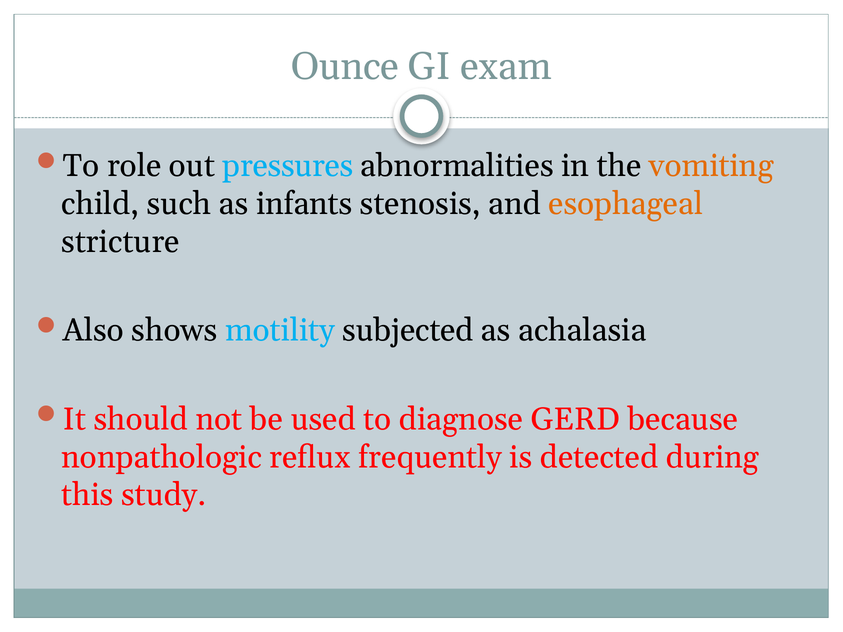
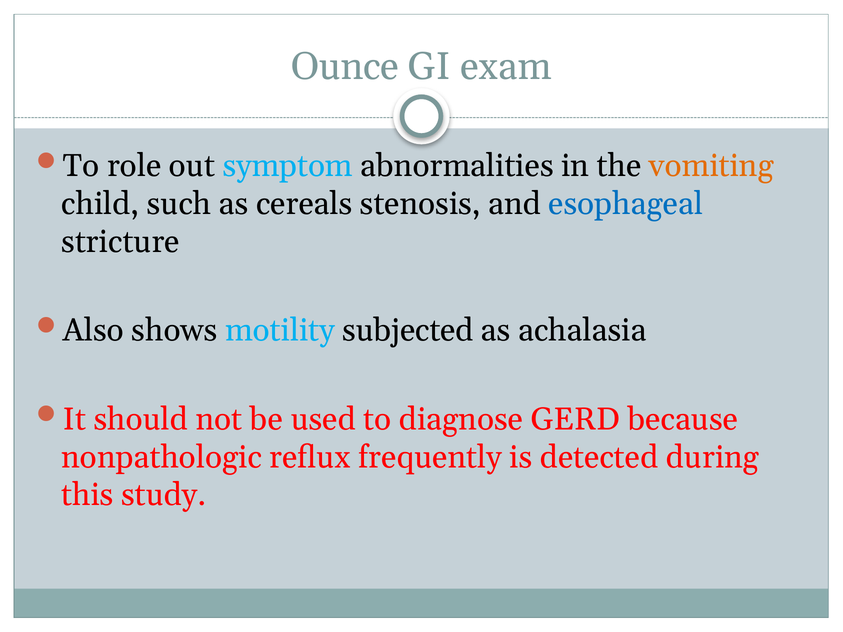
pressures: pressures -> symptom
infants: infants -> cereals
esophageal colour: orange -> blue
